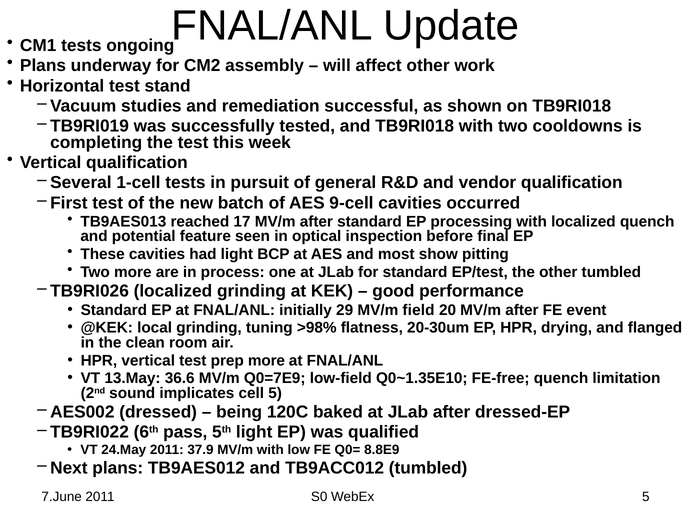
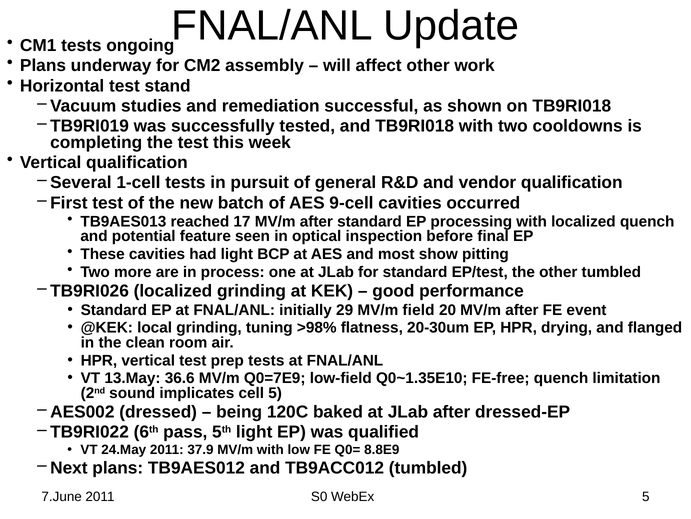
prep more: more -> tests
